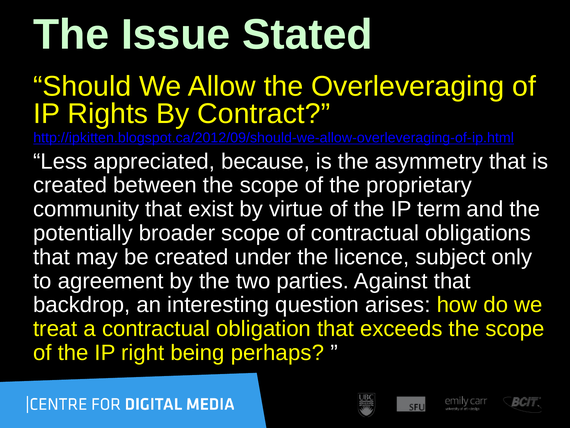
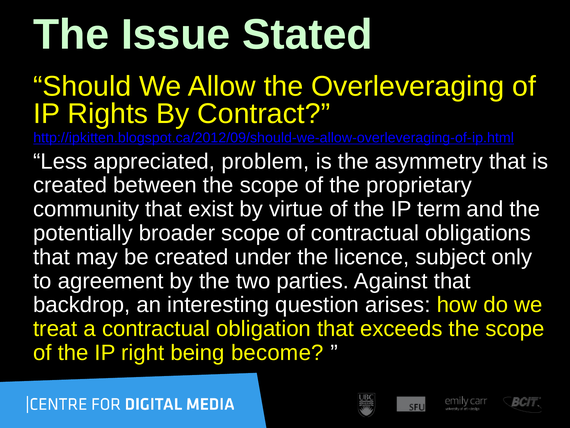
because: because -> problem
perhaps: perhaps -> become
